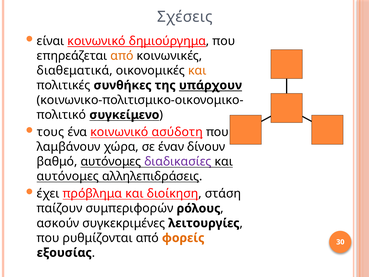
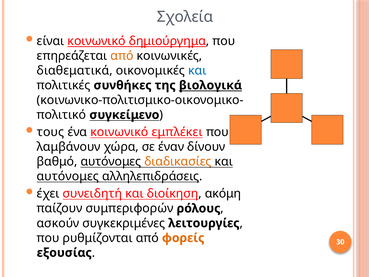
Σχέσεις: Σχέσεις -> Σχολεία
και at (197, 70) colour: orange -> blue
υπάρχουν: υπάρχουν -> βιολογικά
ασύδοτη: ασύδοτη -> εμπλέκει
διαδικασίες colour: purple -> orange
πρόβλημα: πρόβλημα -> συνειδητή
στάση: στάση -> ακόμη
